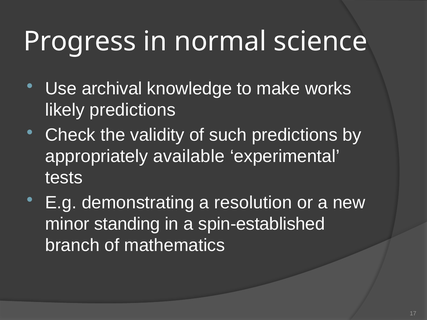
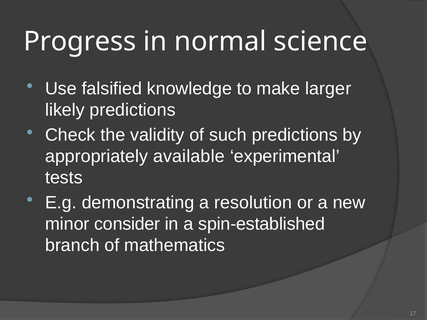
archival: archival -> falsified
works: works -> larger
standing: standing -> consider
